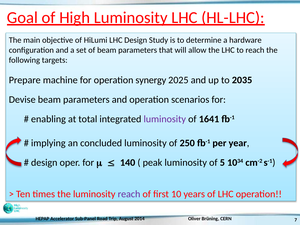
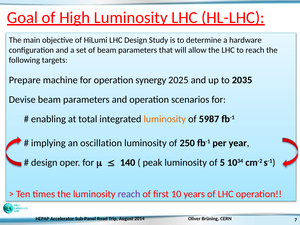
luminosity at (165, 119) colour: purple -> orange
1641: 1641 -> 5987
concluded: concluded -> oscillation
